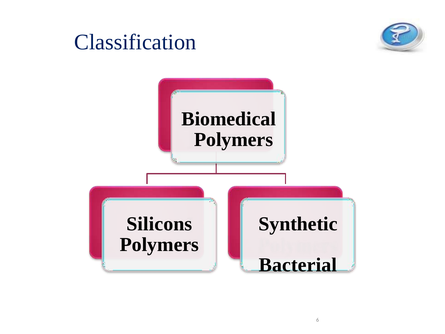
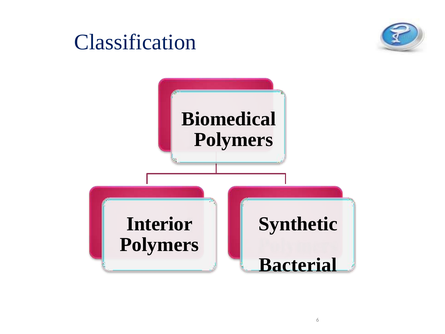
Silicons: Silicons -> Interior
